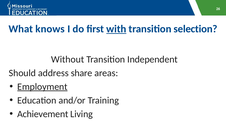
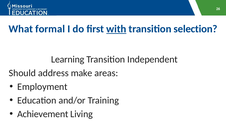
knows: knows -> formal
Without: Without -> Learning
share: share -> make
Employment underline: present -> none
